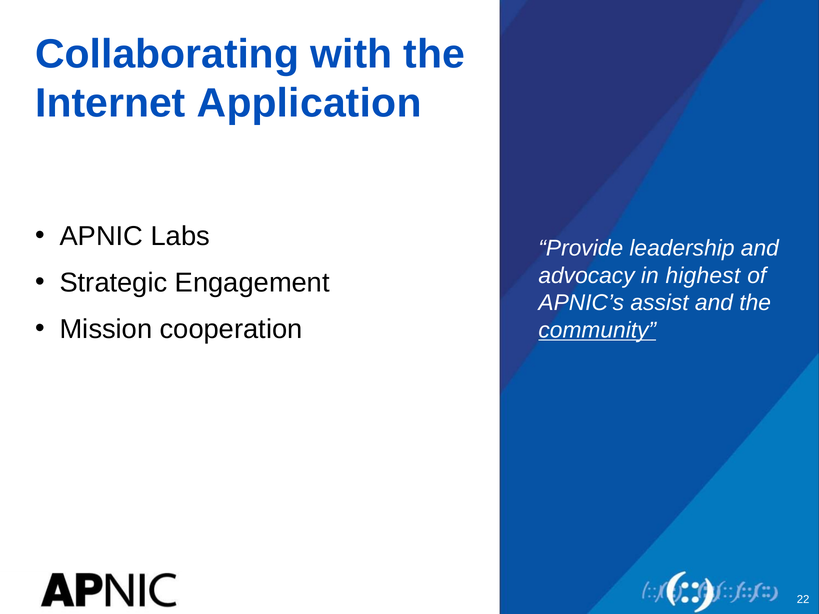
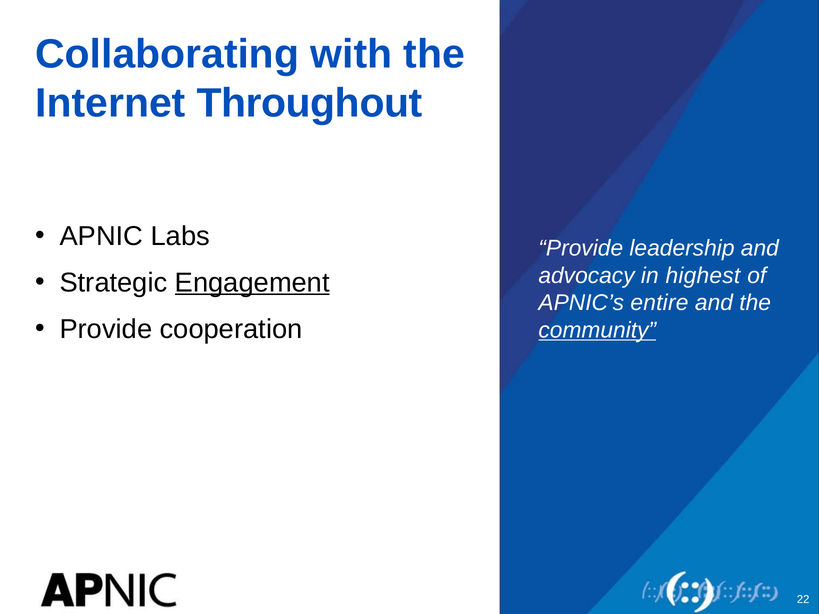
Application: Application -> Throughout
Engagement underline: none -> present
assist: assist -> entire
Mission at (106, 329): Mission -> Provide
